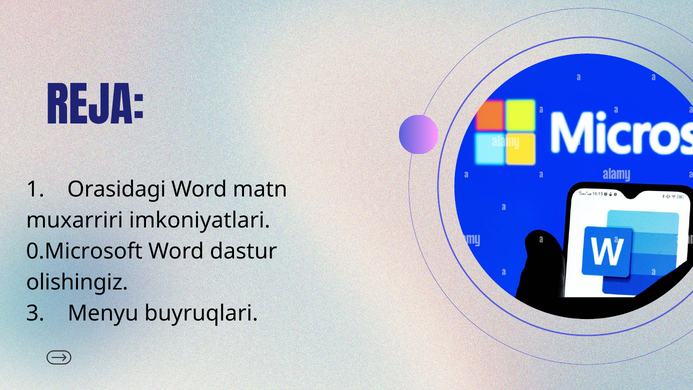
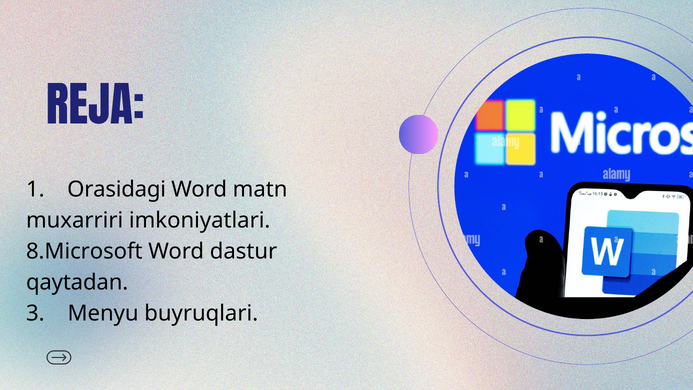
0.Microsoft: 0.Microsoft -> 8.Microsoft
olishingiz: olishingiz -> qaytadan
